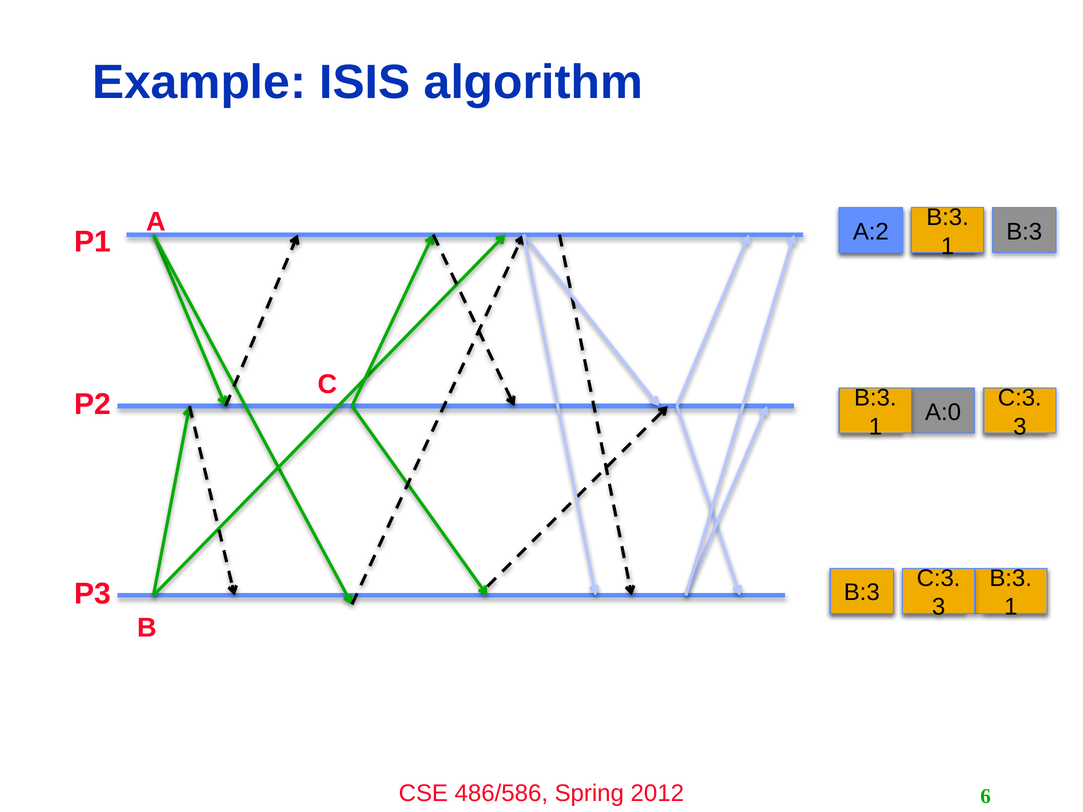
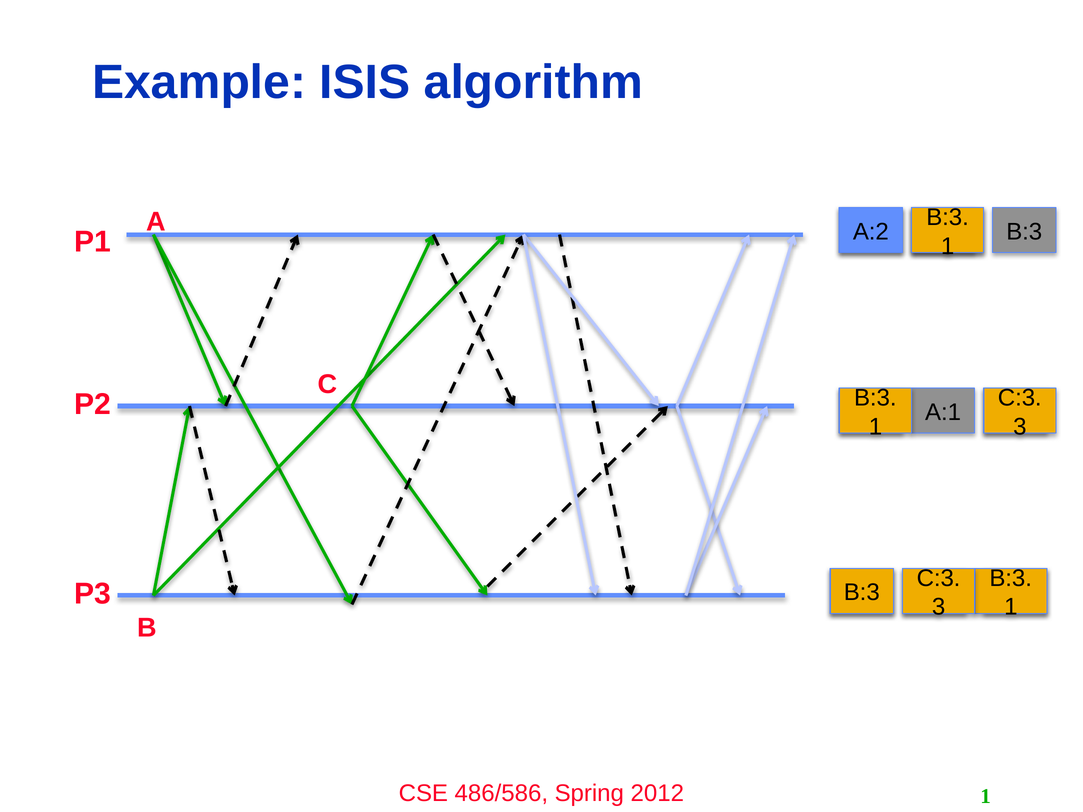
A:0 at (943, 412): A:0 -> A:1
6 at (986, 796): 6 -> 1
